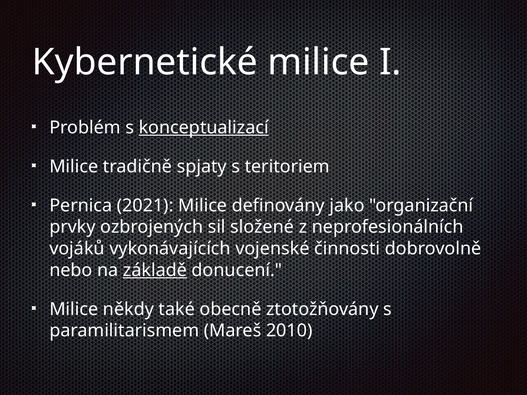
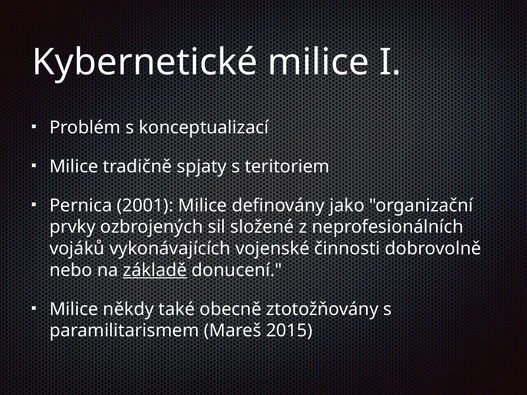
konceptualizací underline: present -> none
2021: 2021 -> 2001
2010: 2010 -> 2015
